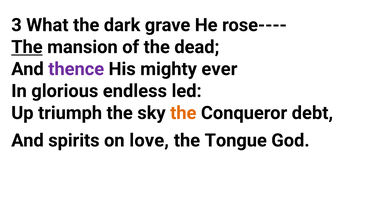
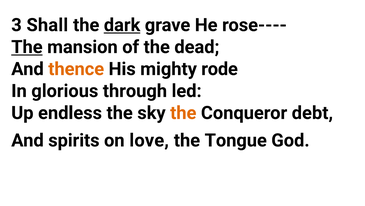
What: What -> Shall
dark underline: none -> present
thence colour: purple -> orange
ever: ever -> rode
endless: endless -> through
triumph: triumph -> endless
